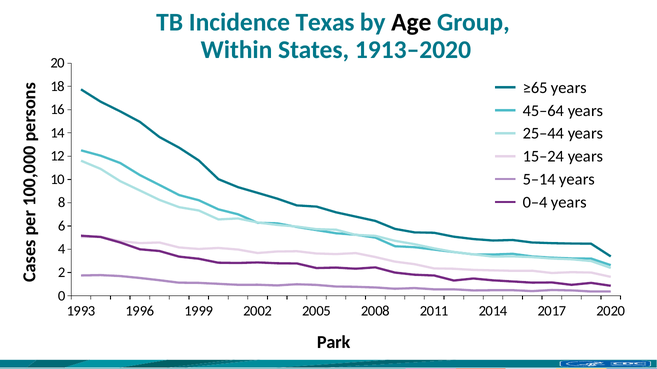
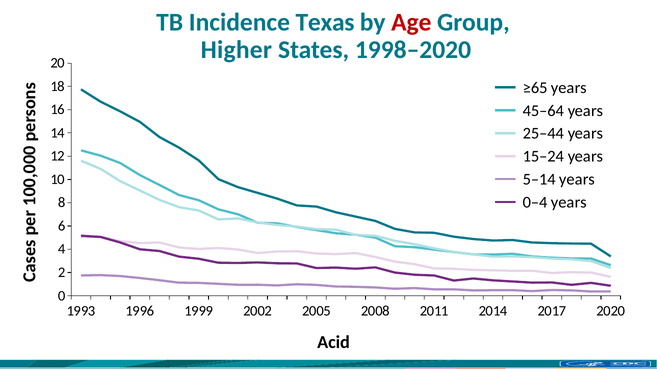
Age colour: black -> red
Within: Within -> Higher
1913–2020: 1913–2020 -> 1998–2020
Park: Park -> Acid
